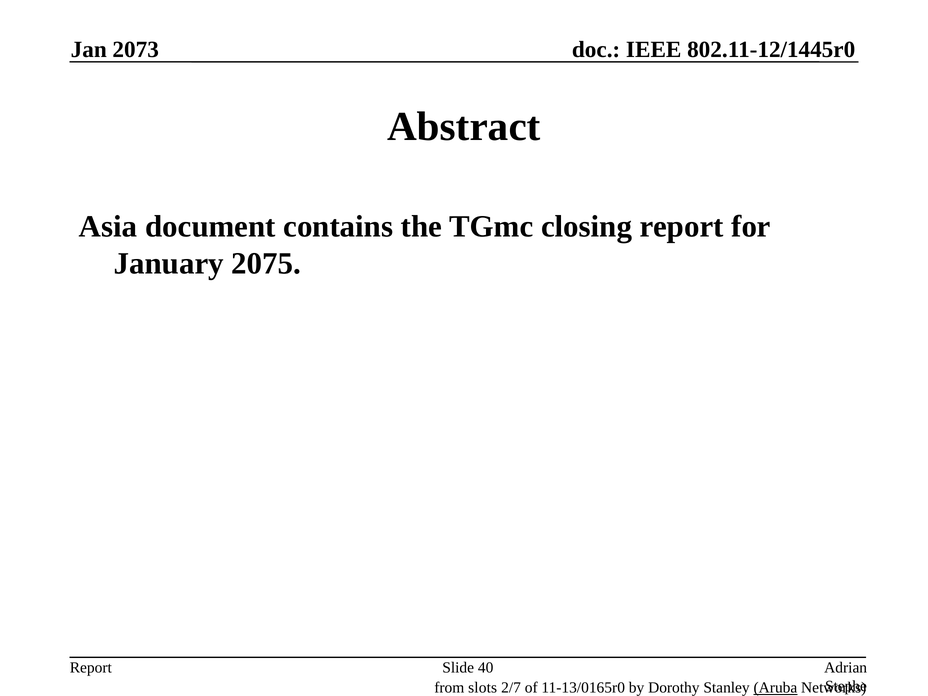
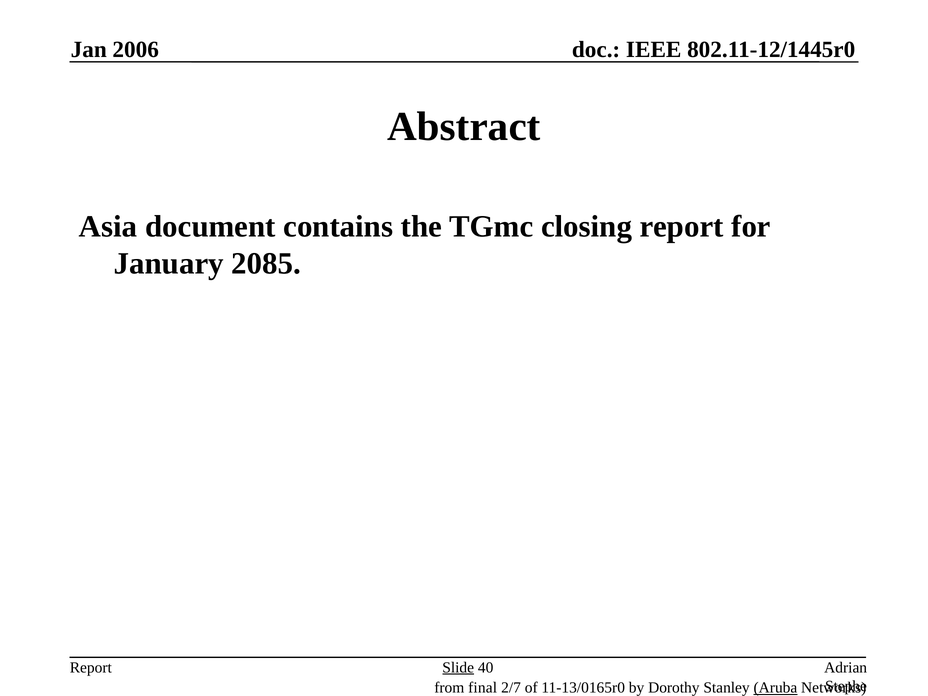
2073: 2073 -> 2006
2075: 2075 -> 2085
Slide underline: none -> present
slots: slots -> final
